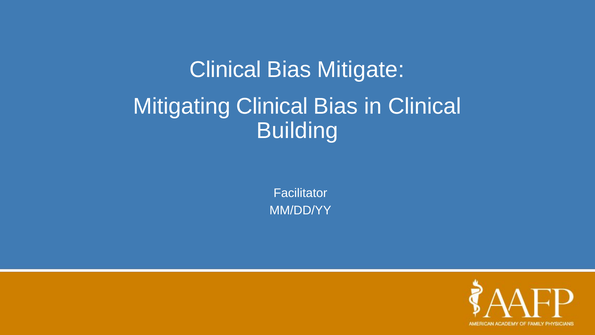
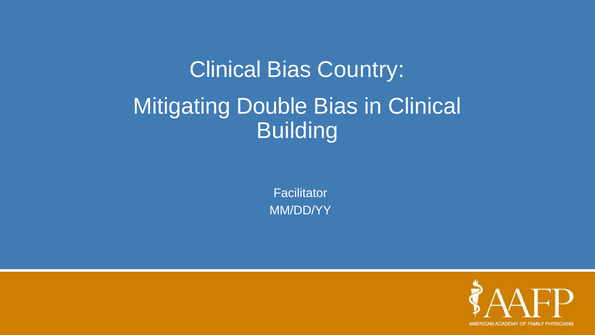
Mitigate: Mitigate -> Country
Mitigating Clinical: Clinical -> Double
